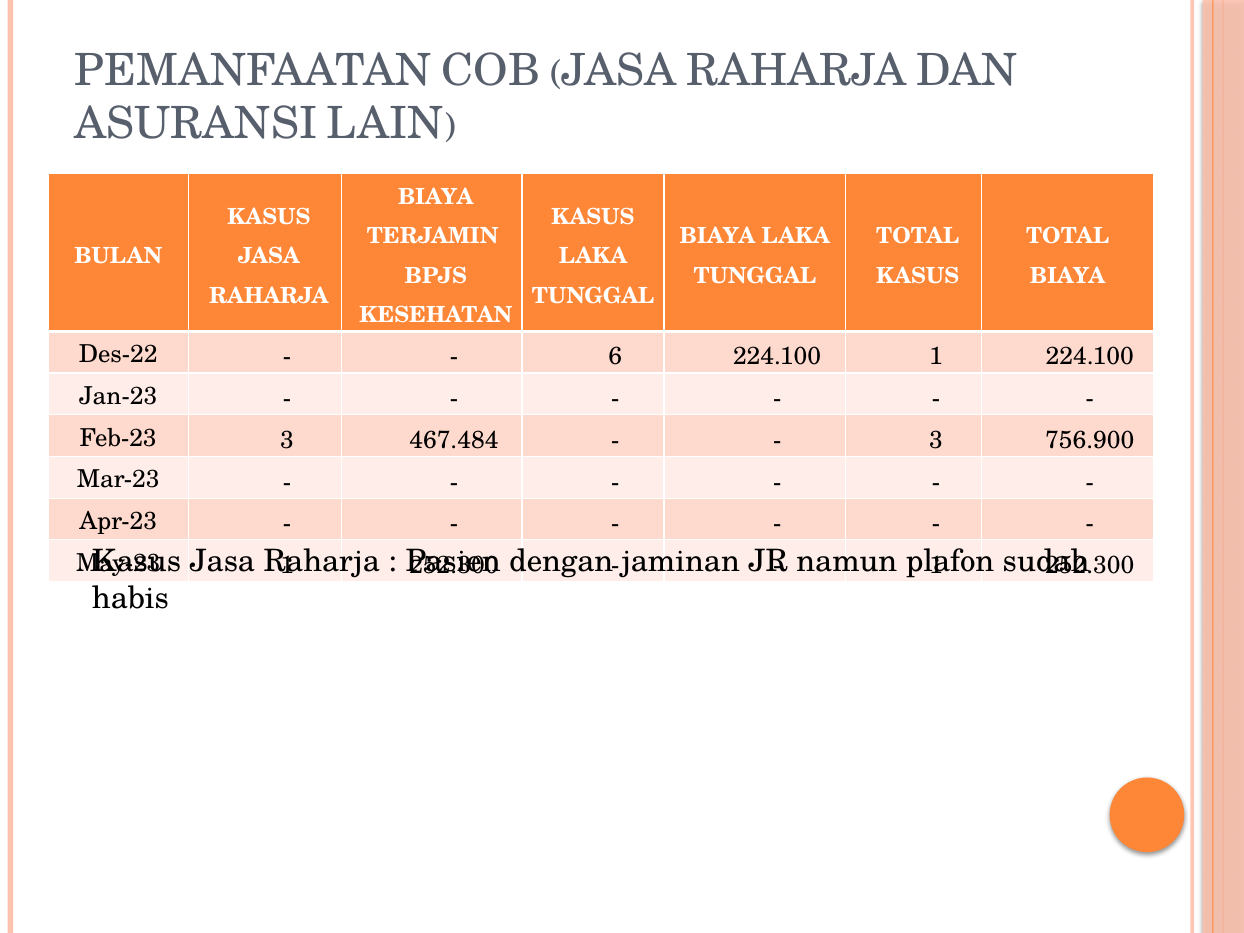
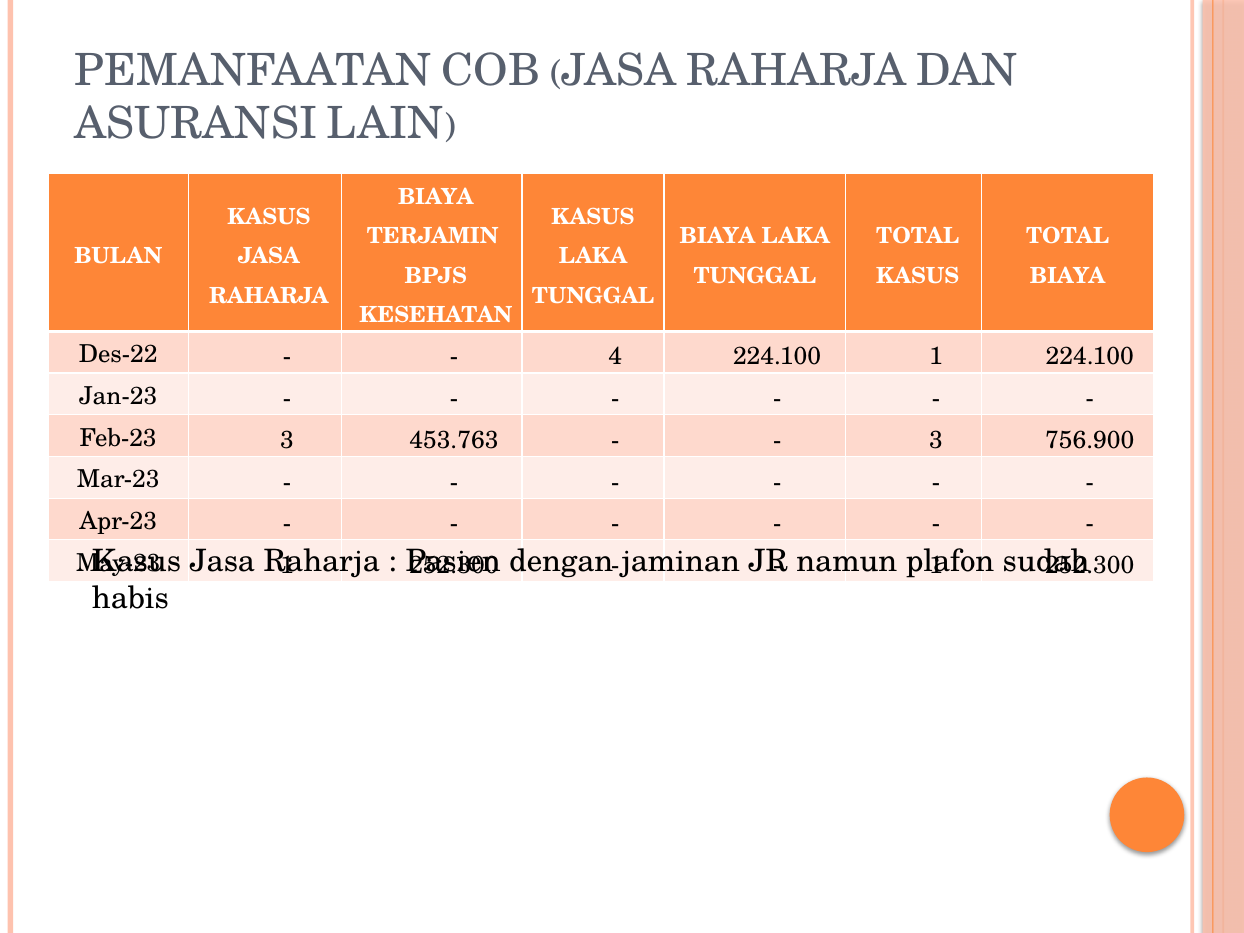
6: 6 -> 4
467.484: 467.484 -> 453.763
